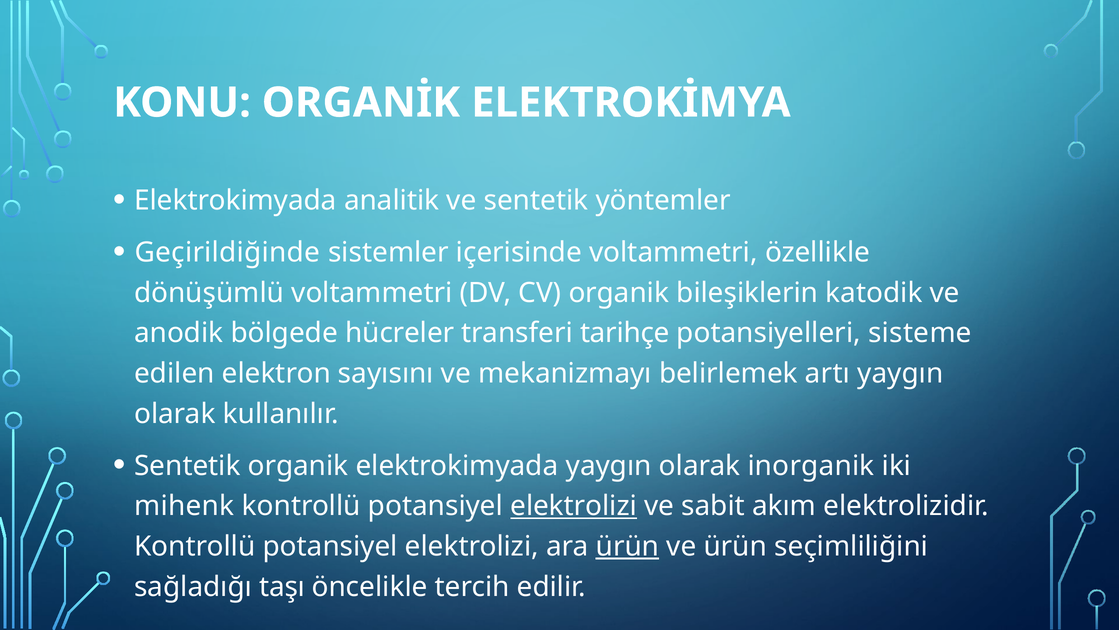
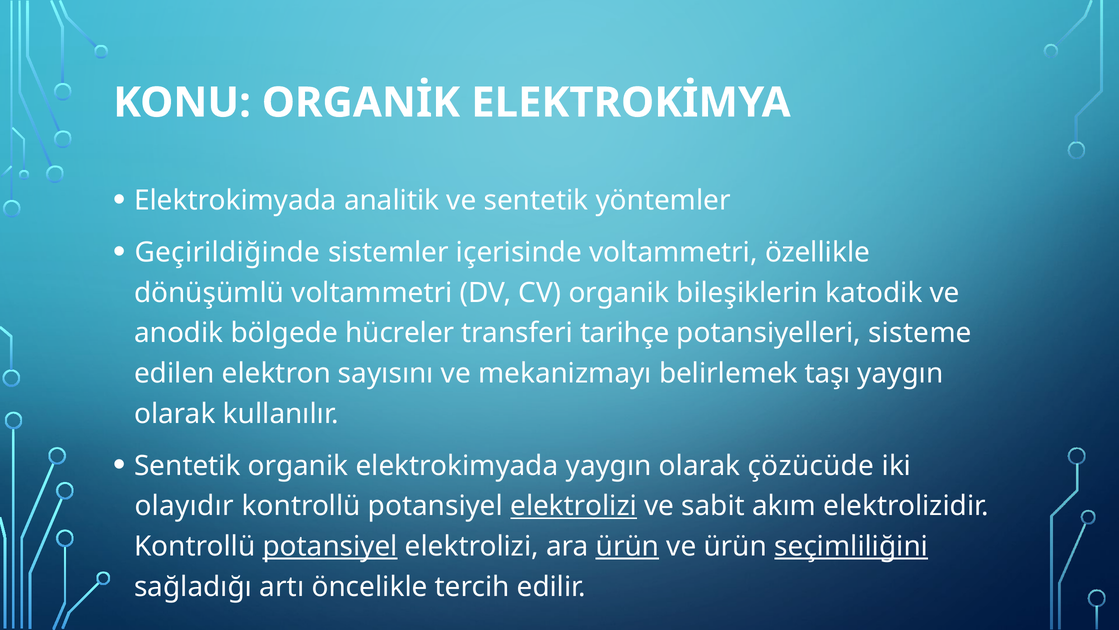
artı: artı -> taşı
inorganik: inorganik -> çözücüde
mihenk: mihenk -> olayıdır
potansiyel at (330, 546) underline: none -> present
seçimliliğini underline: none -> present
taşı: taşı -> artı
